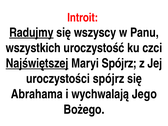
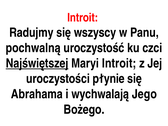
Radujmy underline: present -> none
wszystkich: wszystkich -> pochwalną
Maryi Spójrz: Spójrz -> Introit
uroczystości spójrz: spójrz -> płynie
